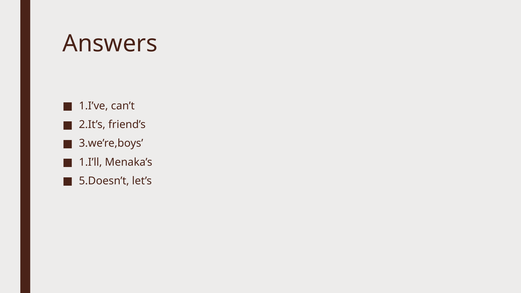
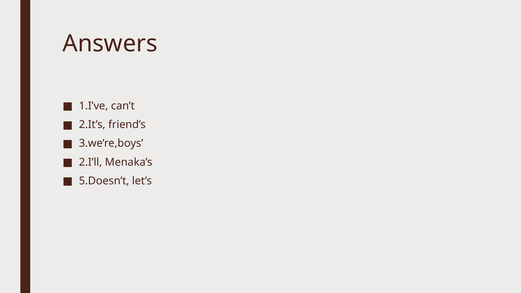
1.I’ll: 1.I’ll -> 2.I’ll
